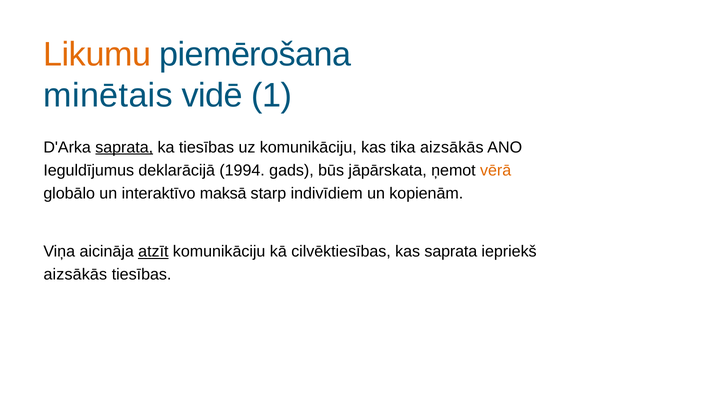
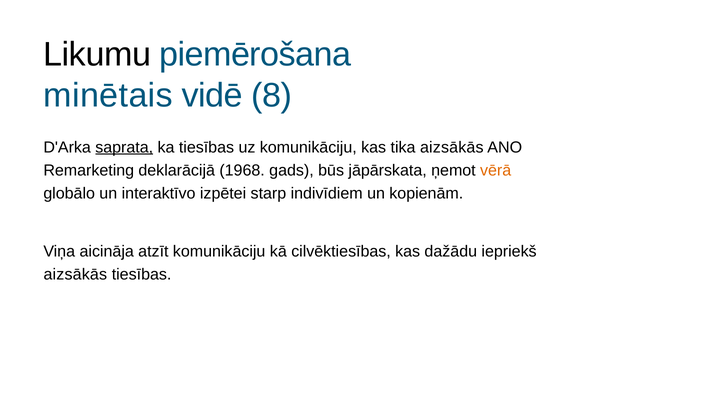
Likumu colour: orange -> black
1: 1 -> 8
Ieguldījumus: Ieguldījumus -> Remarketing
1994: 1994 -> 1968
maksā: maksā -> izpētei
atzīt underline: present -> none
kas saprata: saprata -> dažādu
